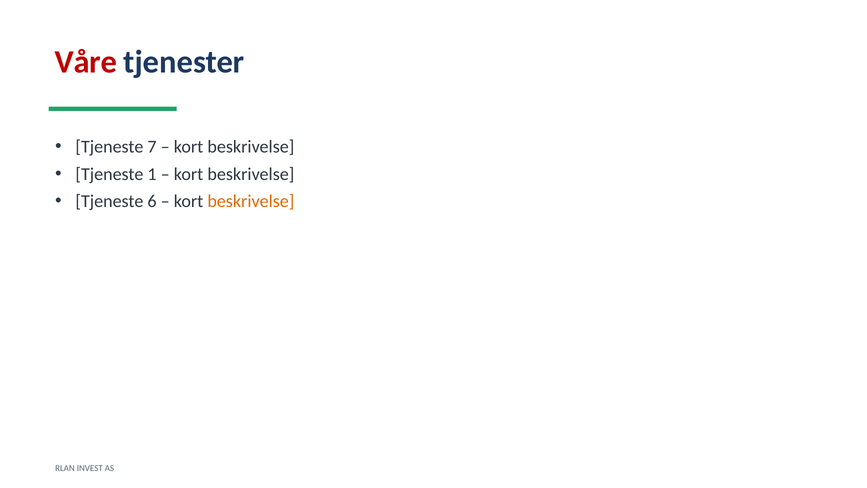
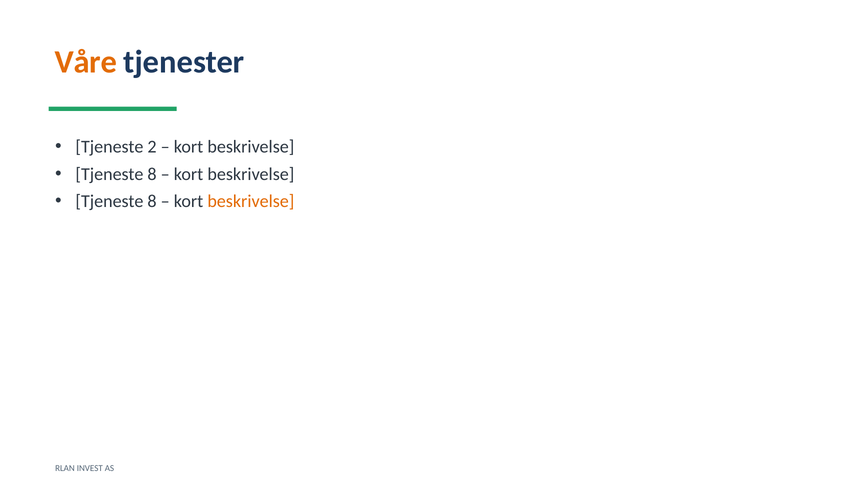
Våre colour: red -> orange
7: 7 -> 2
1 at (152, 174): 1 -> 8
6 at (152, 201): 6 -> 8
